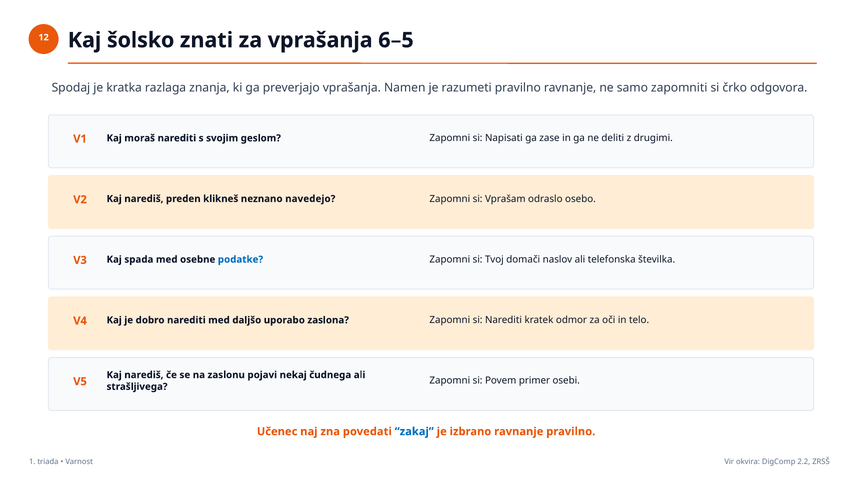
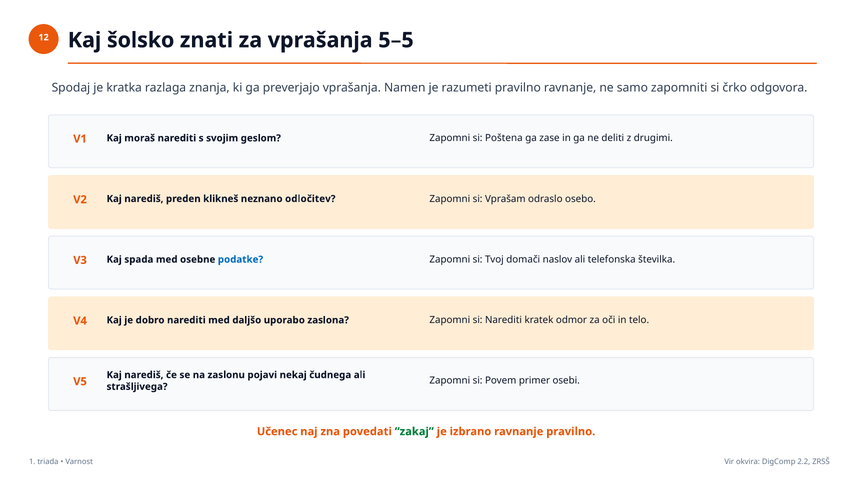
6–5: 6–5 -> 5–5
Napisati: Napisati -> Poštena
navedejo: navedejo -> odločitev
zakaj colour: blue -> green
